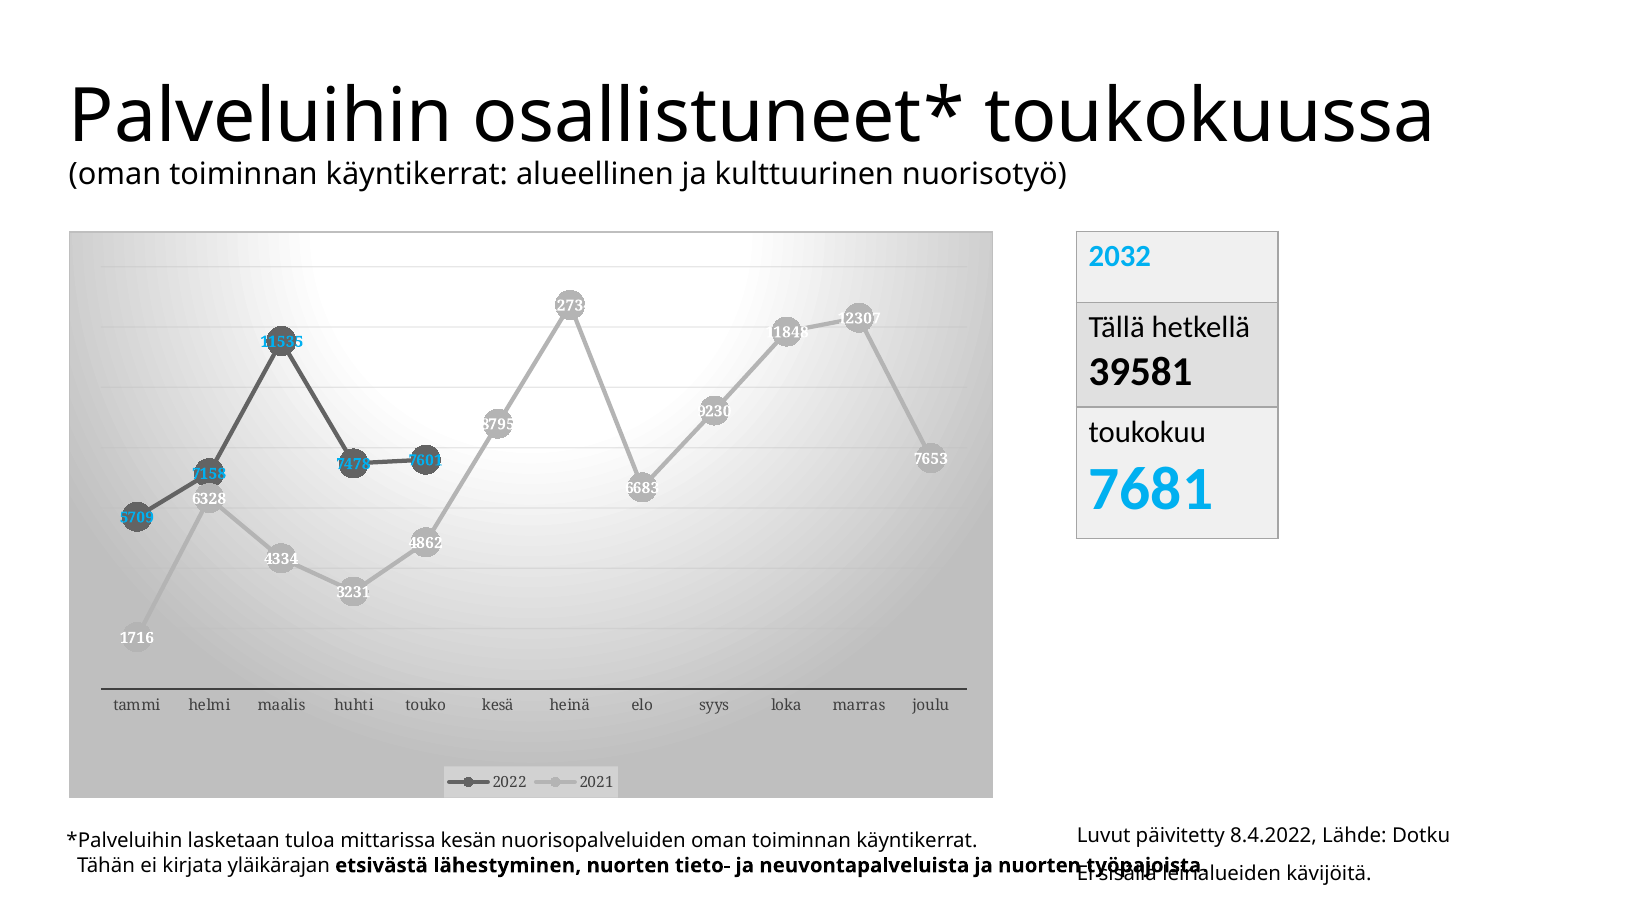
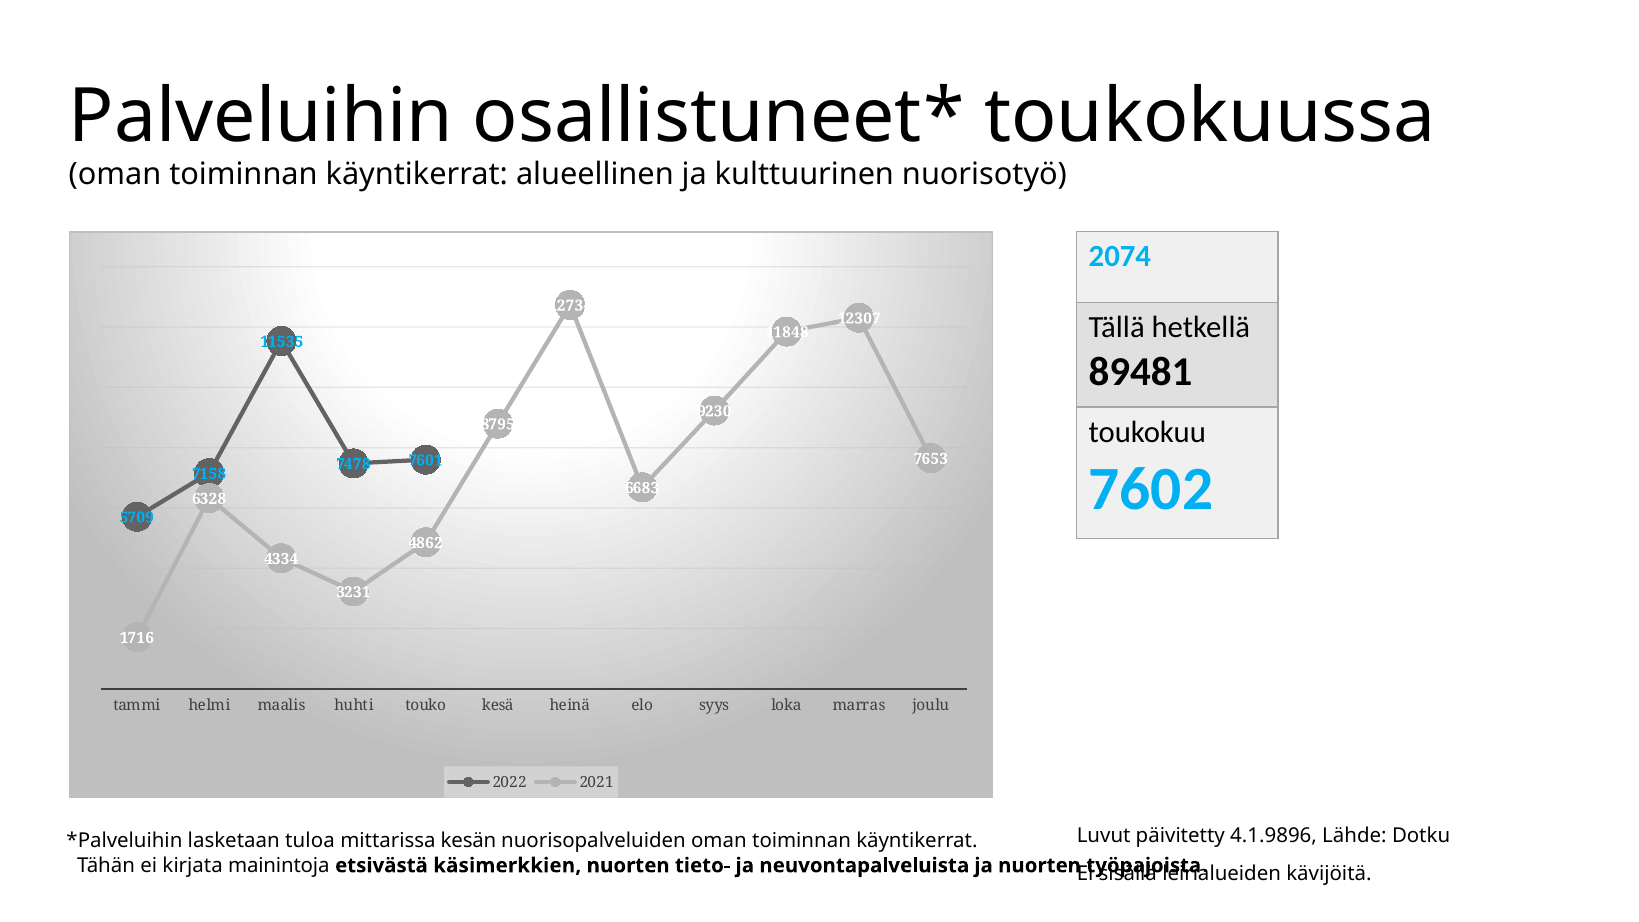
2032: 2032 -> 2074
39581: 39581 -> 89481
7681: 7681 -> 7602
8.4.2022: 8.4.2022 -> 4.1.9896
yläikärajan: yläikärajan -> mainintoja
lähestyminen: lähestyminen -> käsimerkkien
